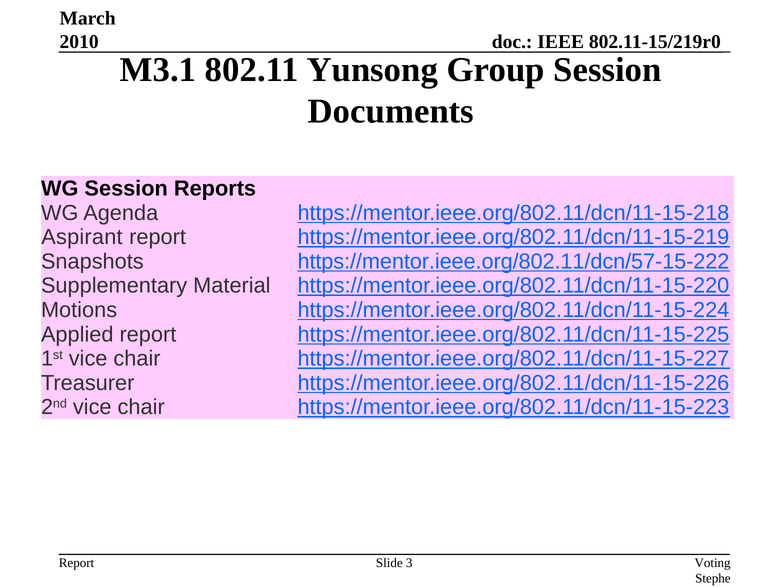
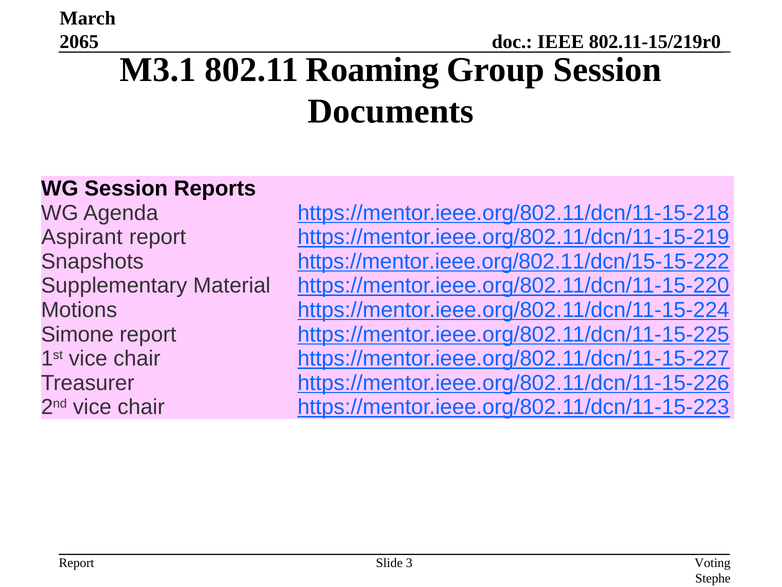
2010: 2010 -> 2065
Yunsong: Yunsong -> Roaming
https://mentor.ieee.org/802.11/dcn/57-15-222: https://mentor.ieee.org/802.11/dcn/57-15-222 -> https://mentor.ieee.org/802.11/dcn/15-15-222
Applied: Applied -> Simone
